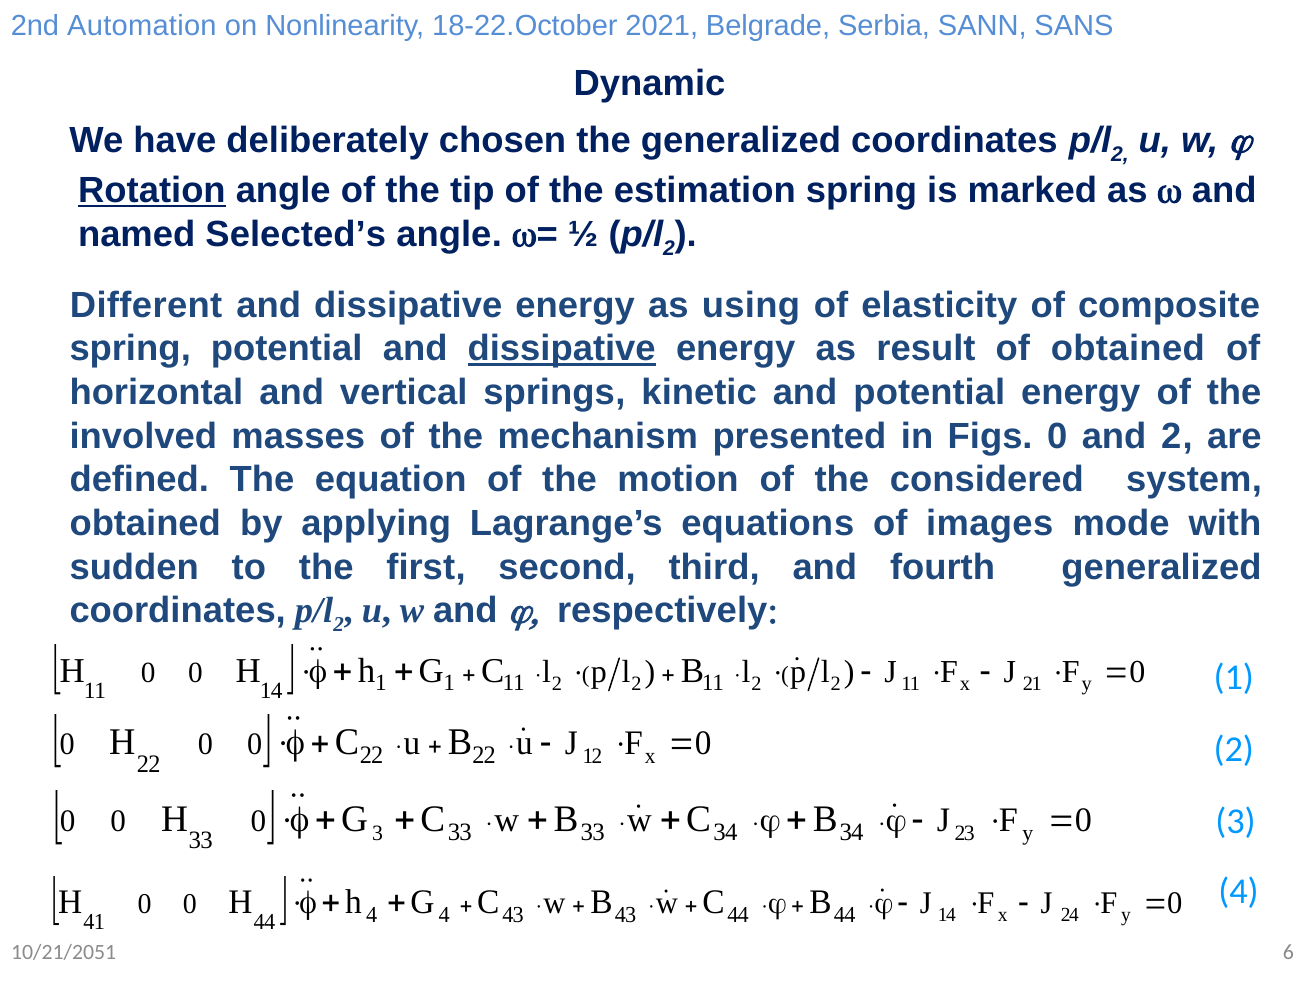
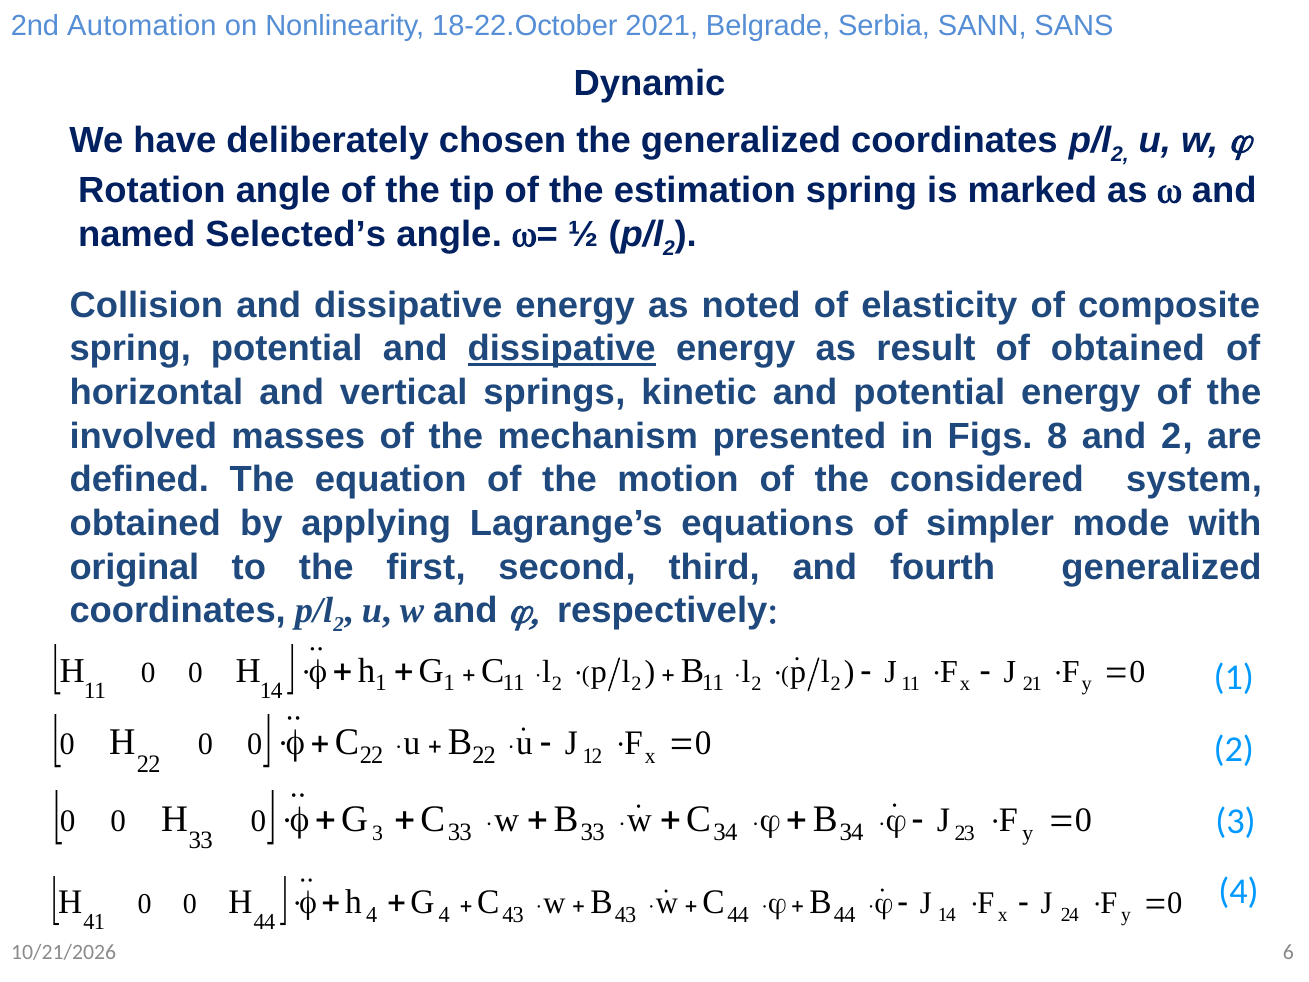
Rotation underline: present -> none
Different: Different -> Collision
using: using -> noted
Figs 0: 0 -> 8
images: images -> simpler
sudden: sudden -> original
10/21/2051: 10/21/2051 -> 10/21/2026
